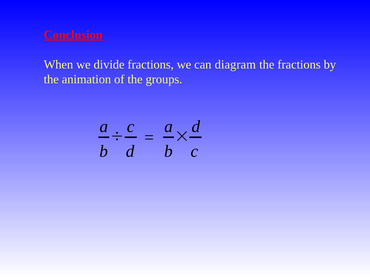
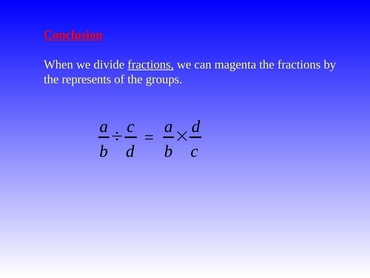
fractions at (151, 64) underline: none -> present
diagram: diagram -> magenta
animation: animation -> represents
